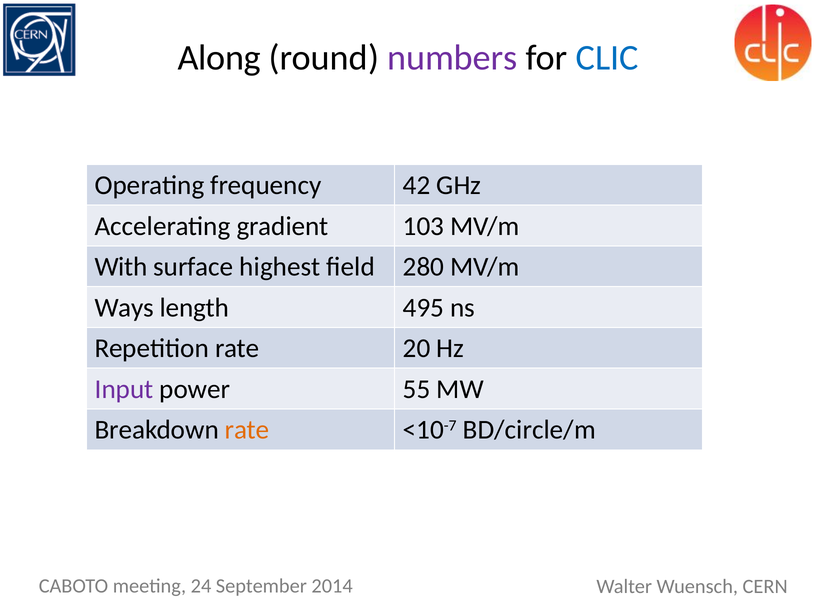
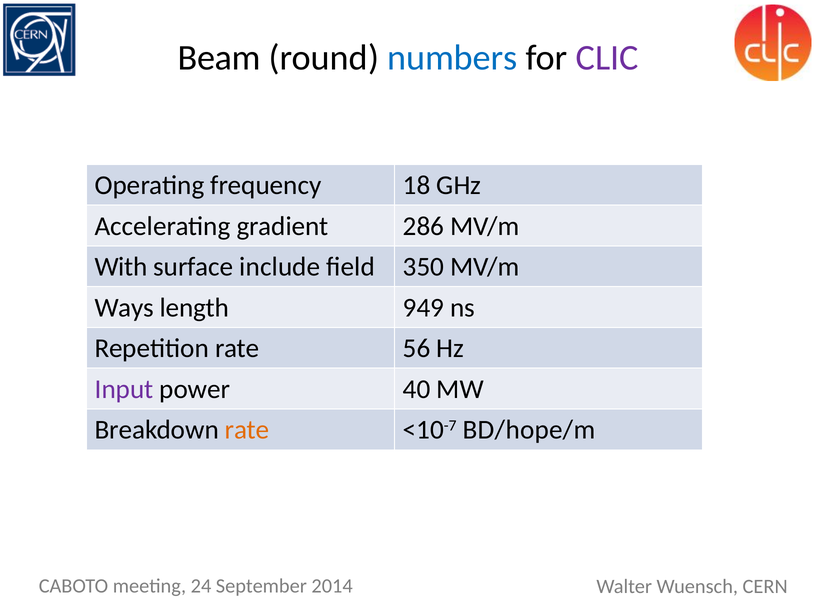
Along: Along -> Beam
numbers colour: purple -> blue
CLIC colour: blue -> purple
42: 42 -> 18
103: 103 -> 286
highest: highest -> include
280: 280 -> 350
495: 495 -> 949
20: 20 -> 56
55: 55 -> 40
BD/circle/m: BD/circle/m -> BD/hope/m
